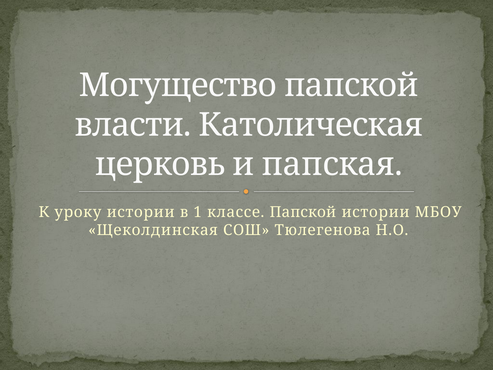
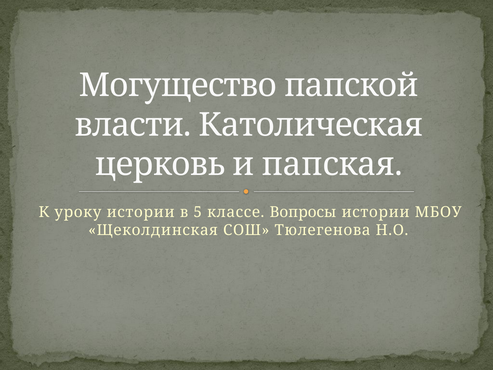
1: 1 -> 5
классе Папской: Папской -> Вопросы
